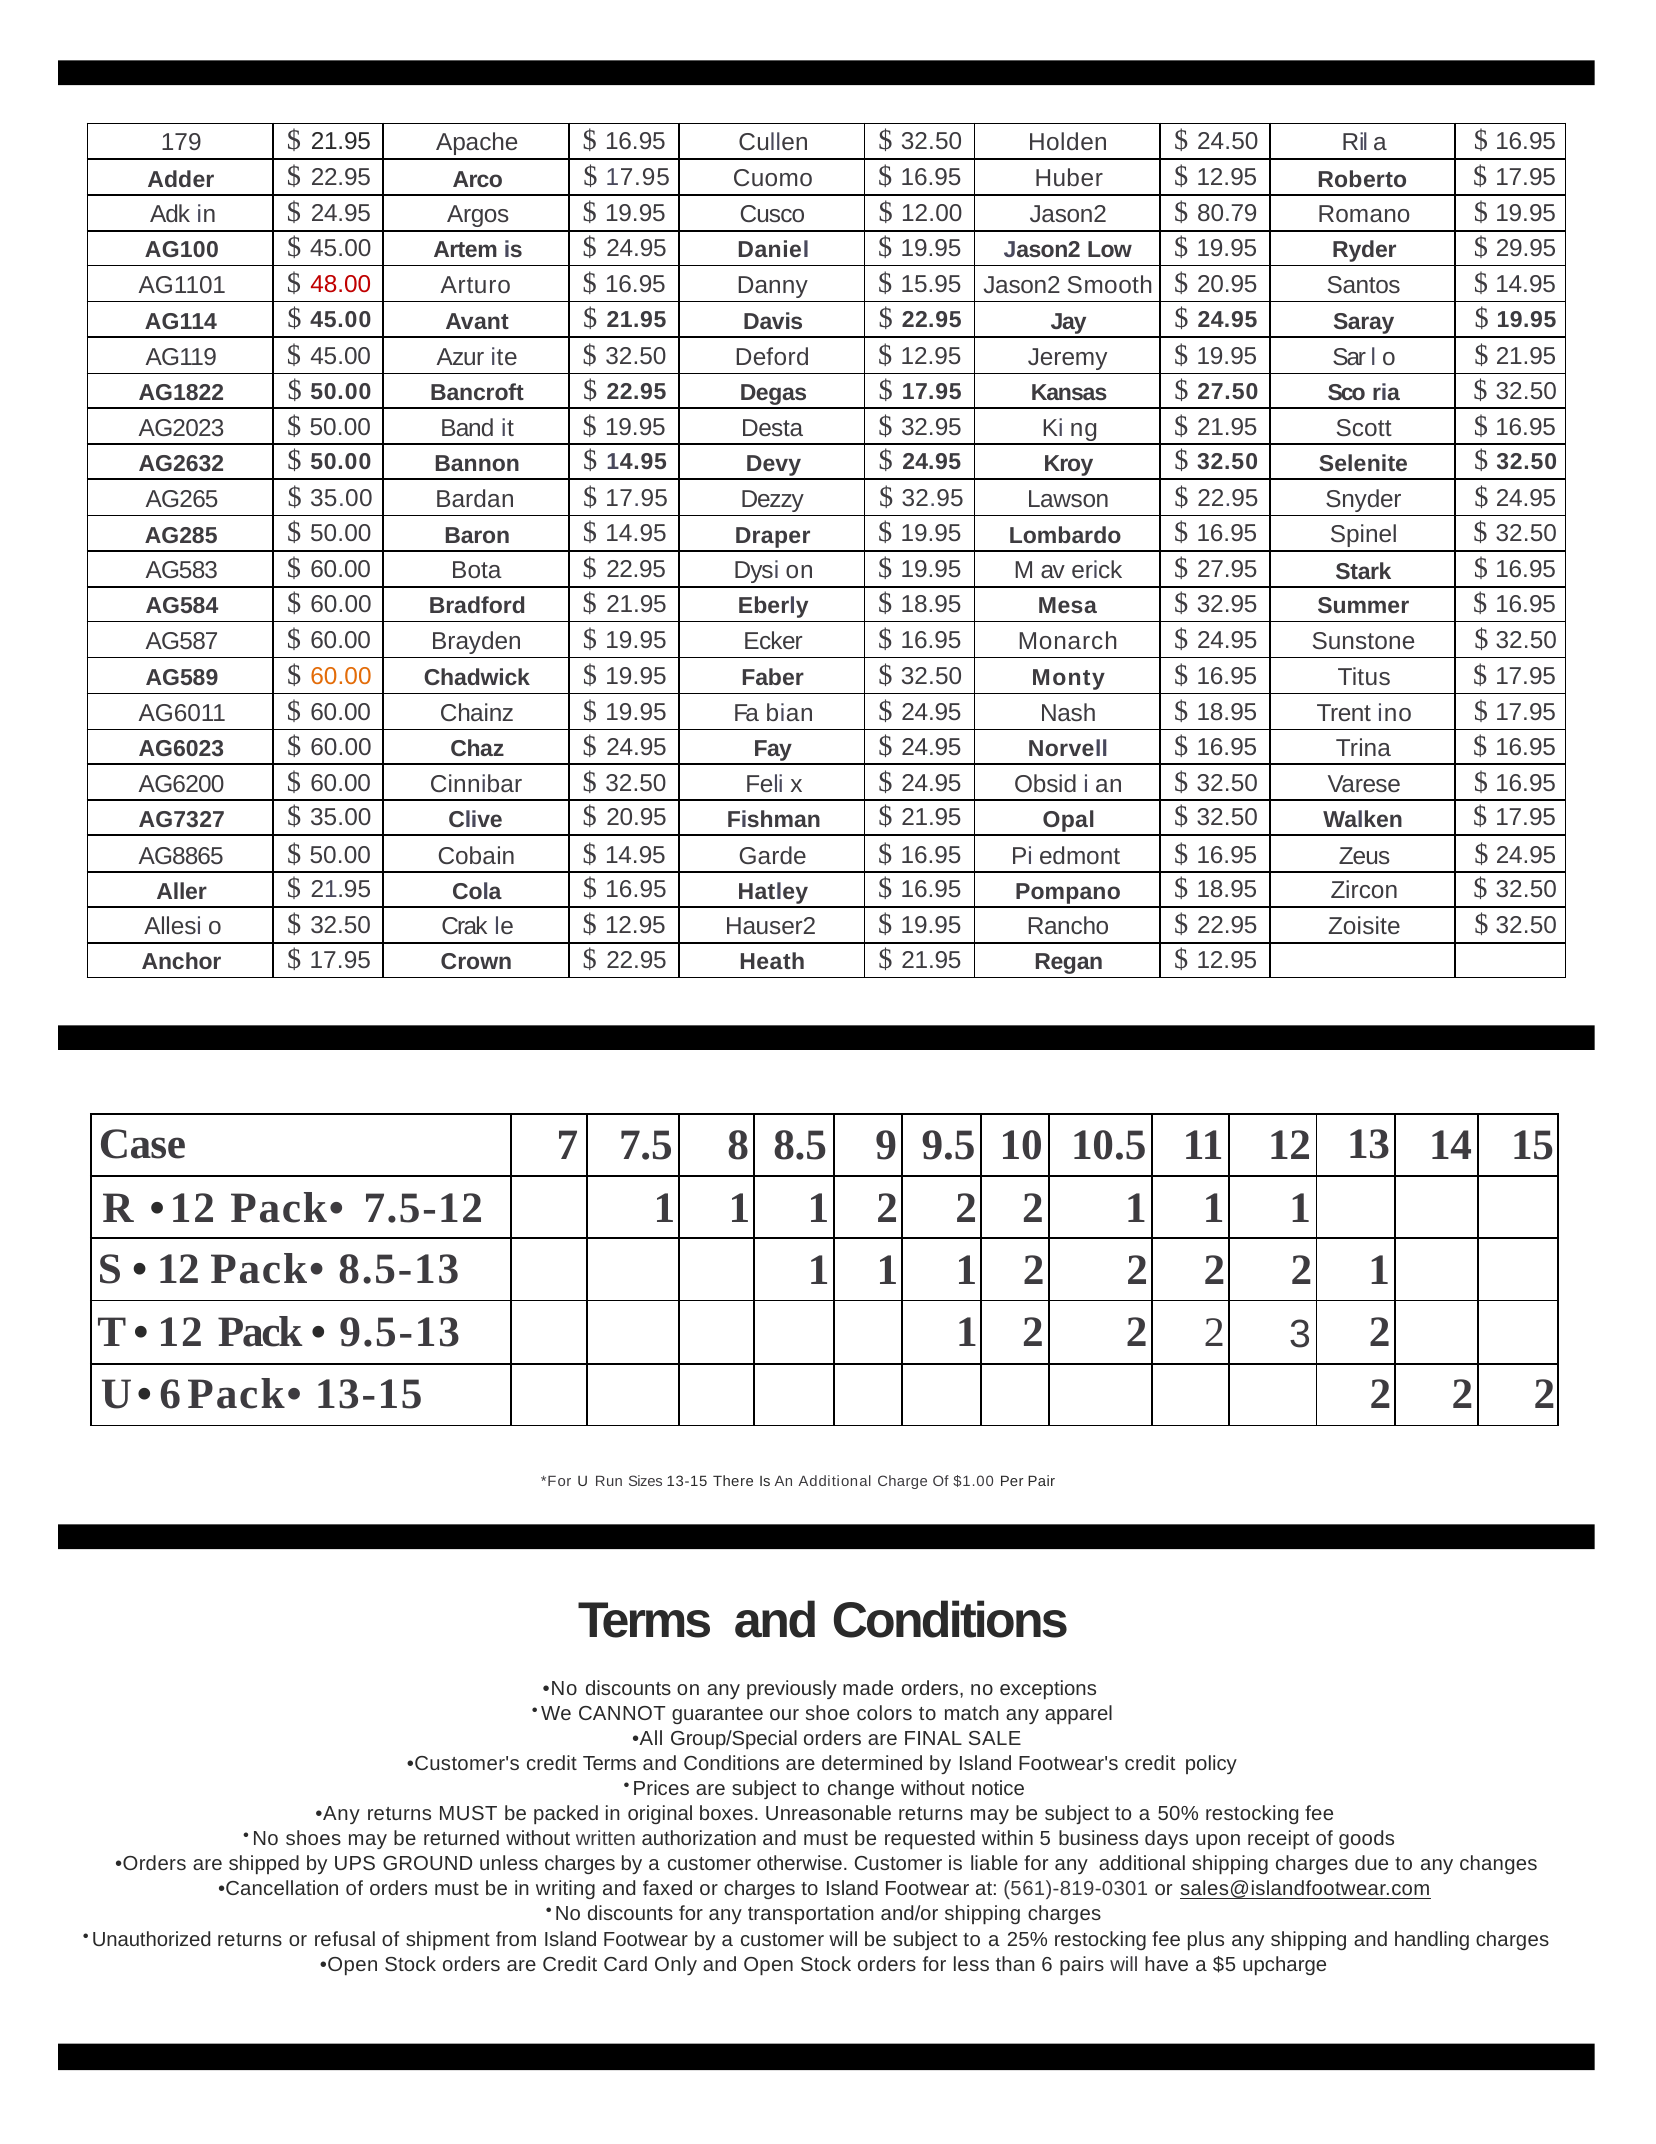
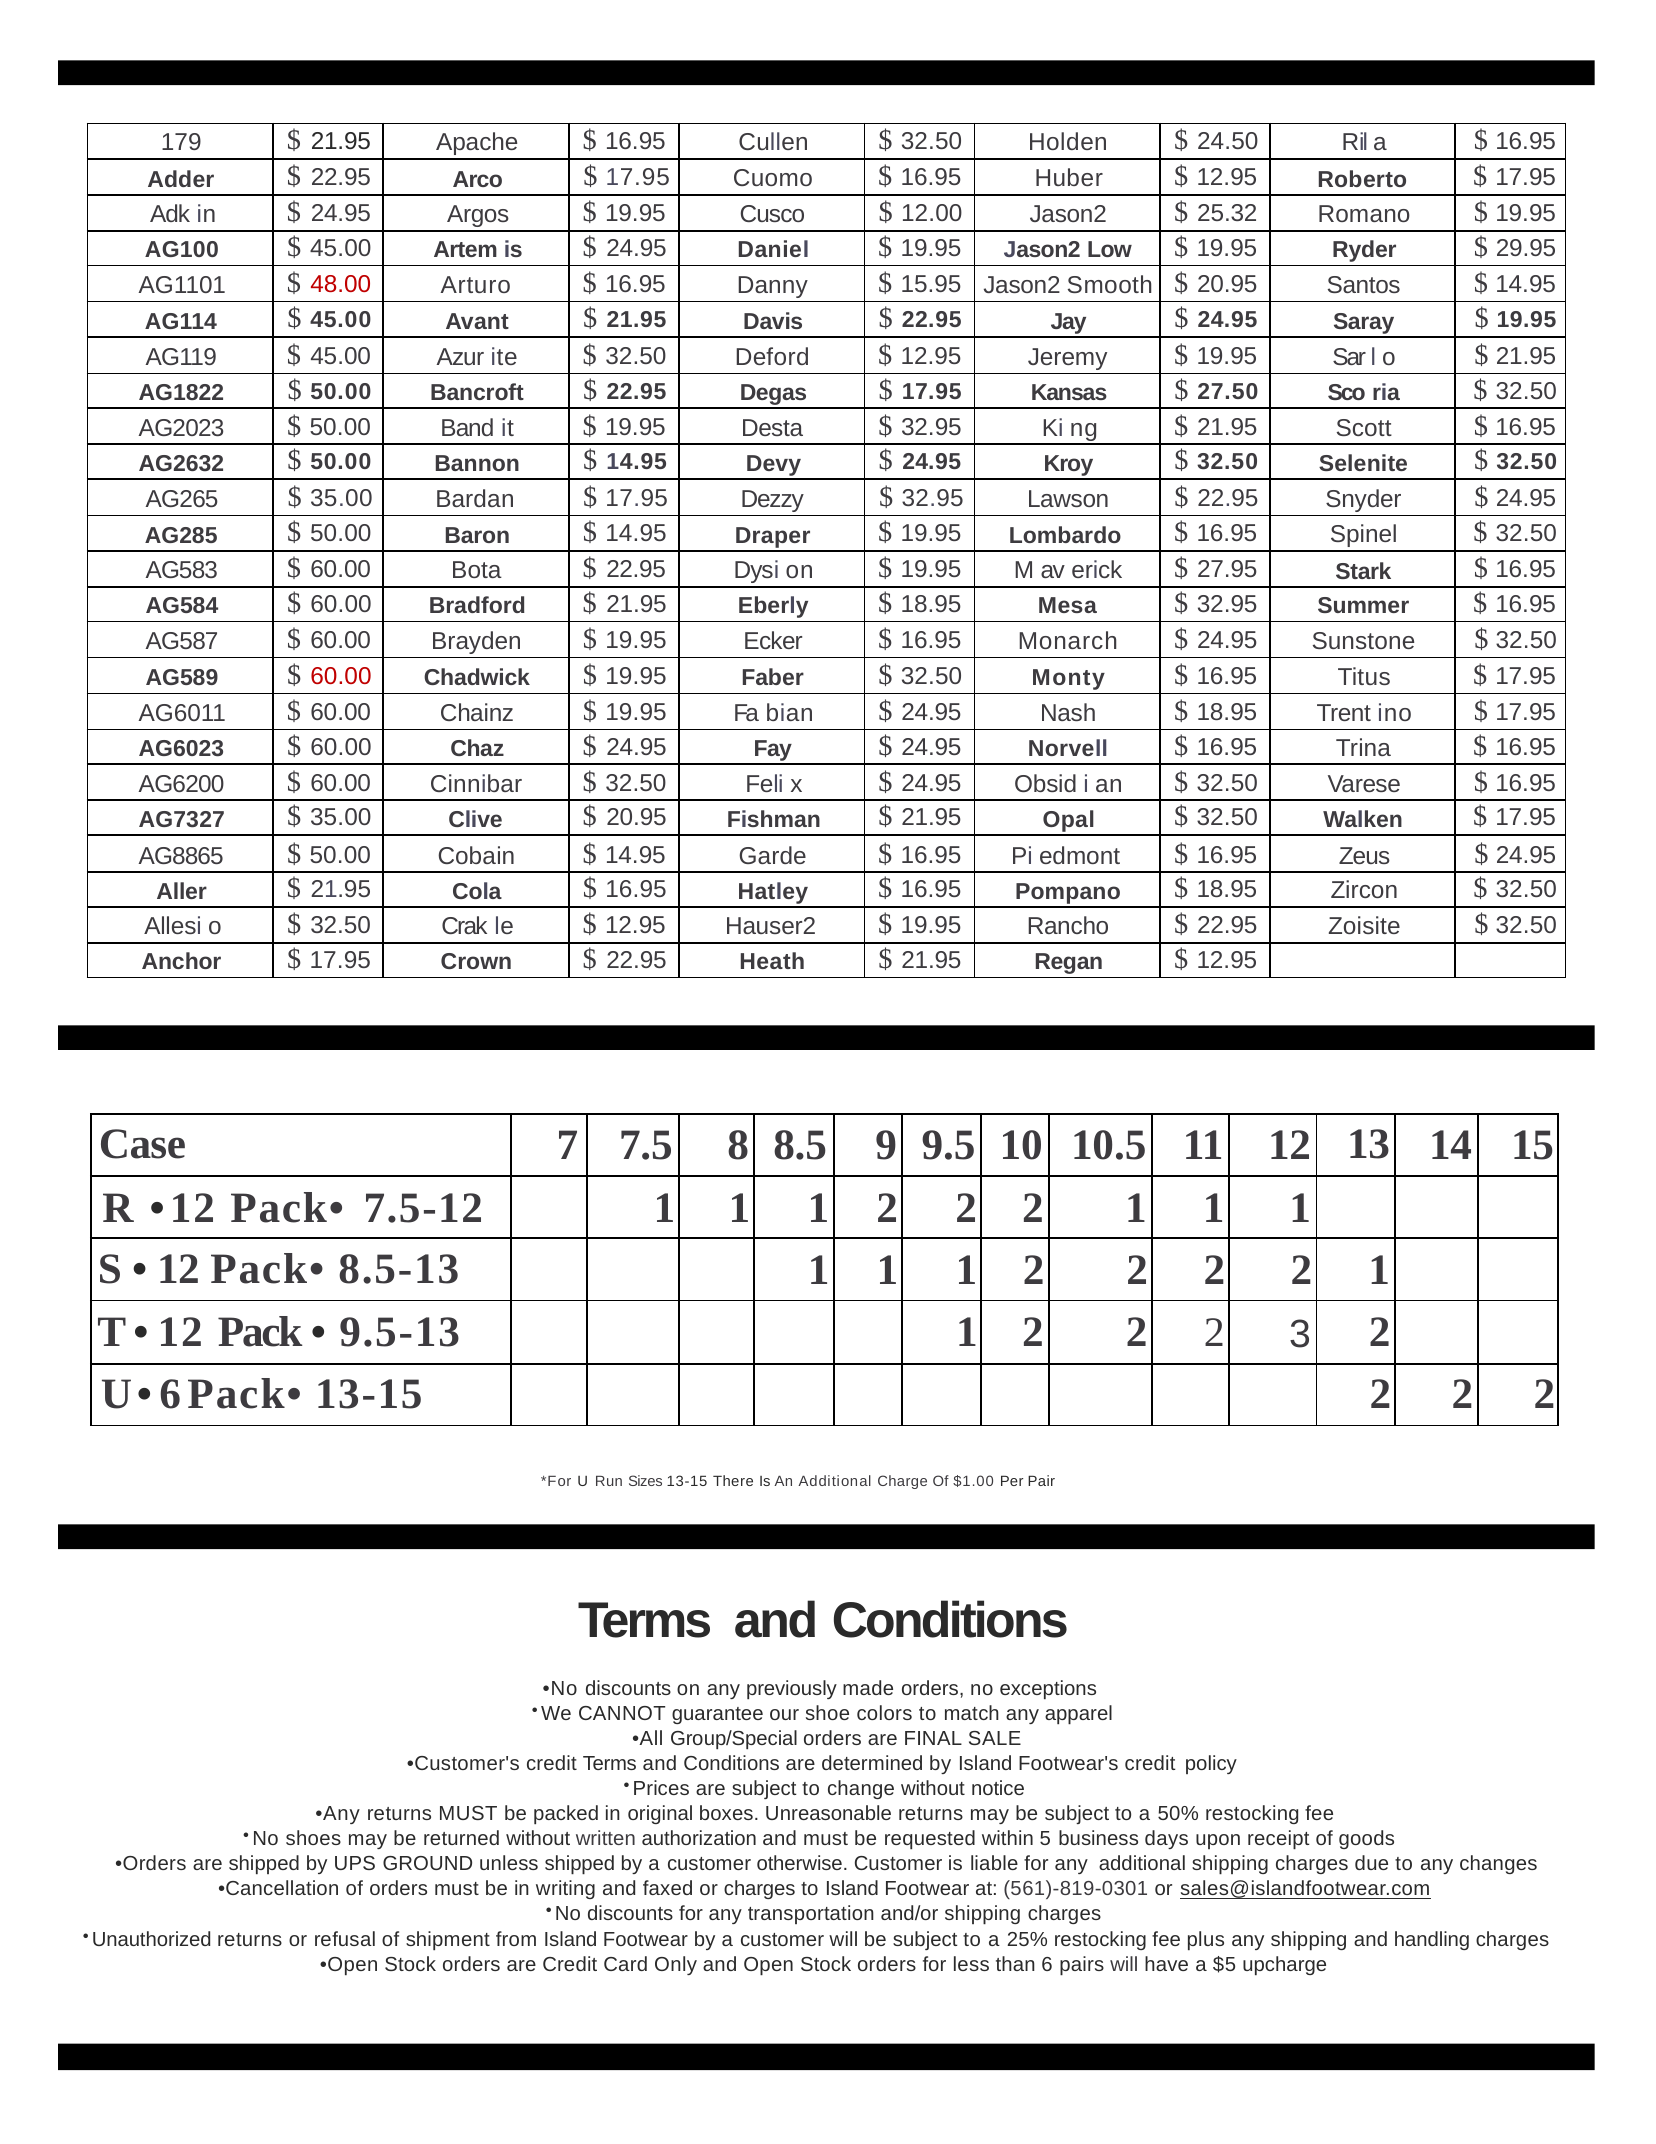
80.79: 80.79 -> 25.32
60.00 at (341, 676) colour: orange -> red
unless charges: charges -> shipped
